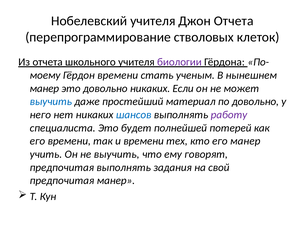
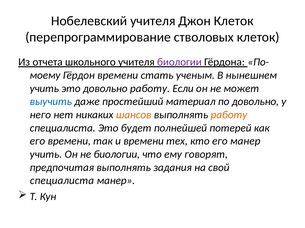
Джон Отчета: Отчета -> Клеток
манер at (44, 89): манер -> учить
довольно никаких: никаких -> работу
шансов colour: blue -> orange
работу at (229, 115) colour: purple -> orange
не выучить: выучить -> биологии
предпочитая at (62, 181): предпочитая -> специалиста
